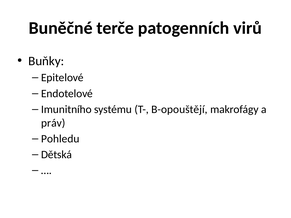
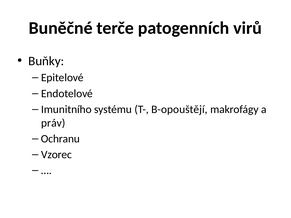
Pohledu: Pohledu -> Ochranu
Dětská: Dětská -> Vzorec
